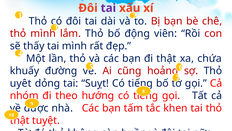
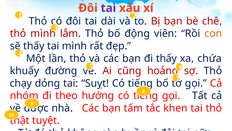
con colour: red -> orange
đi thật: thật -> thấy
uyêt: uyêt -> chạy
